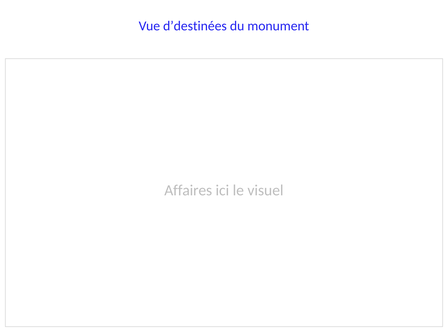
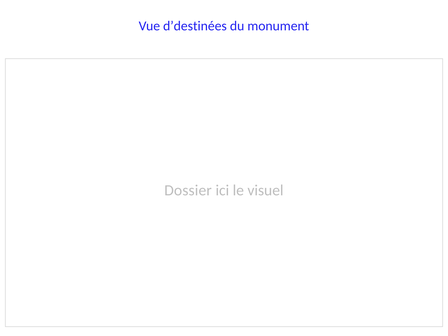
Affaires: Affaires -> Dossier
